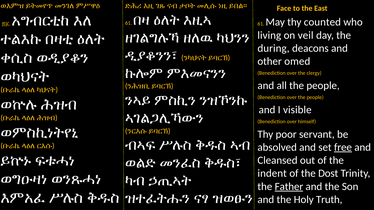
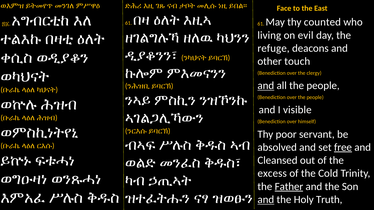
veil: veil -> evil
during: during -> refuge
omed: omed -> touch
and at (266, 86) underline: none -> present
indent: indent -> excess
Dost: Dost -> Cold
and at (266, 200) underline: none -> present
